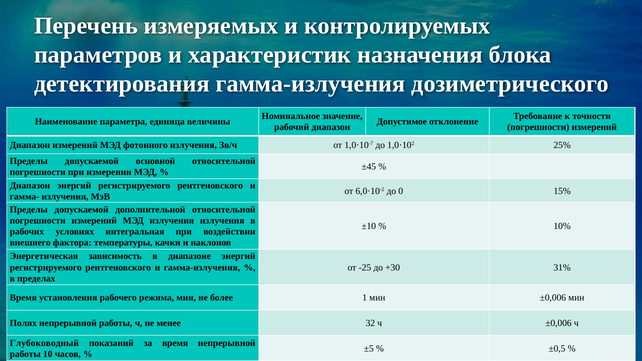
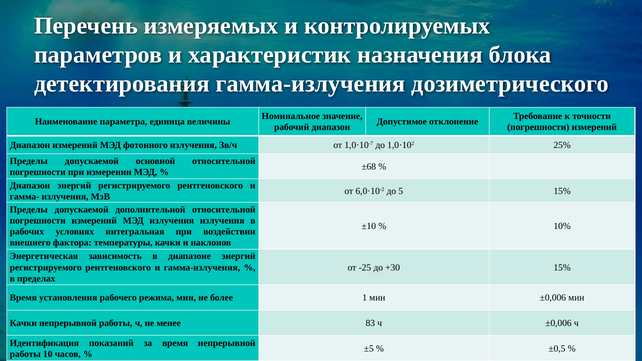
±45: ±45 -> ±68
0: 0 -> 5
+30 31%: 31% -> 15%
Полях at (23, 323): Полях -> Качки
32: 32 -> 83
Глубоководный: Глубоководный -> Идентификация
